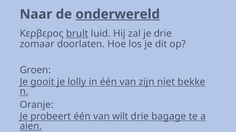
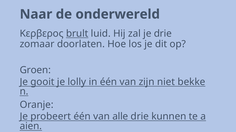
onderwereld underline: present -> none
wilt: wilt -> alle
bagage: bagage -> kunnen
